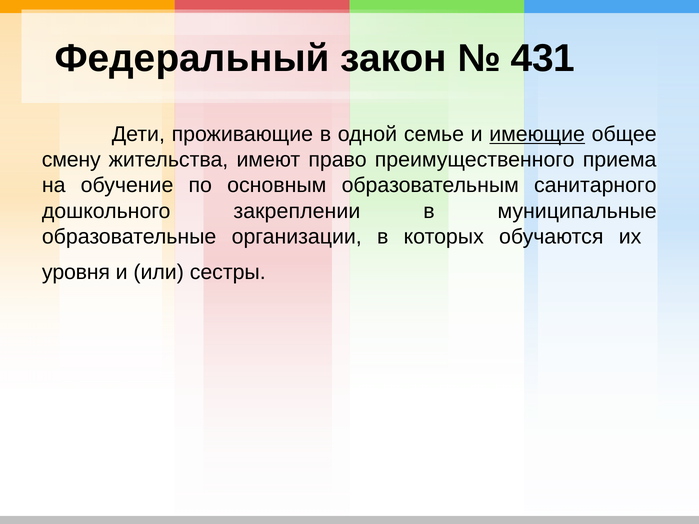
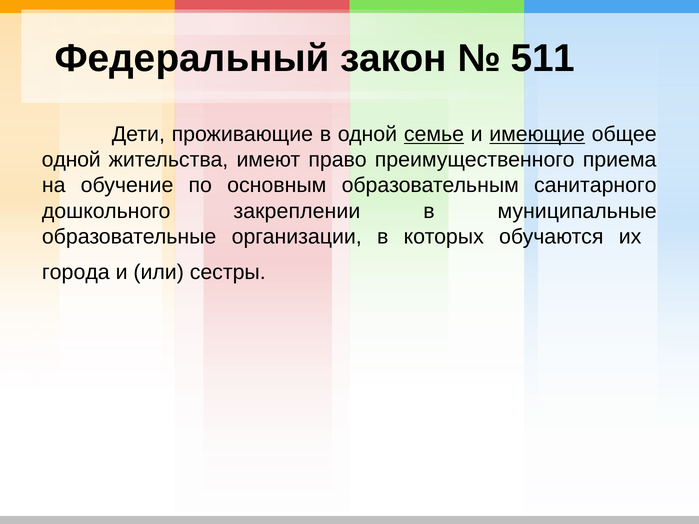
431: 431 -> 511
семье underline: none -> present
смену at (71, 160): смену -> одной
уровня: уровня -> города
